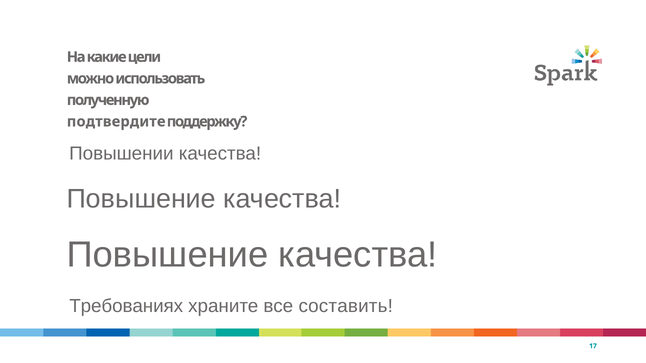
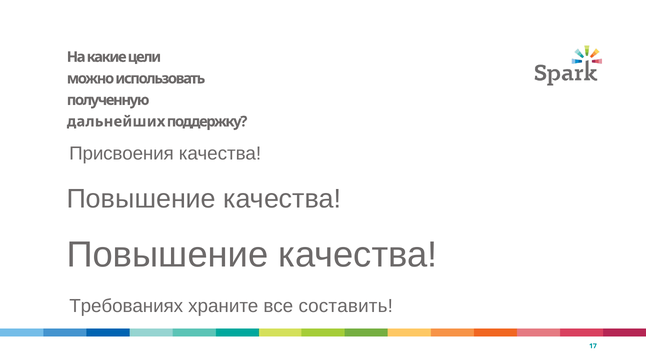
подтвердите: подтвердите -> дальнейших
Повышении: Повышении -> Присвоения
